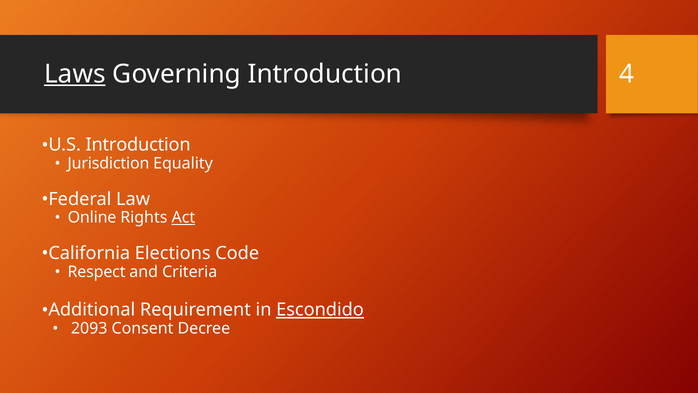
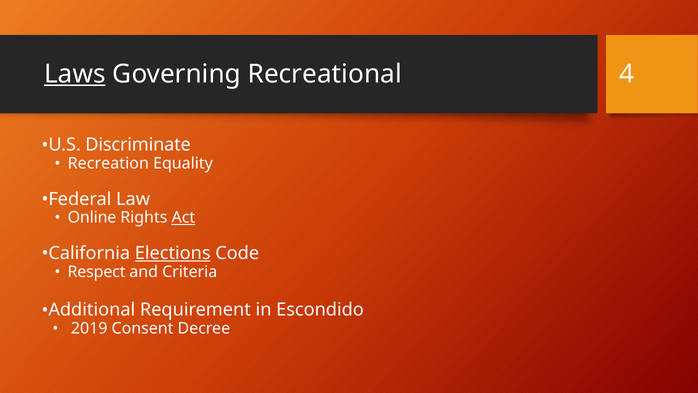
Governing Introduction: Introduction -> Recreational
U.S Introduction: Introduction -> Discriminate
Jurisdiction: Jurisdiction -> Recreation
Elections underline: none -> present
Escondido underline: present -> none
2093: 2093 -> 2019
